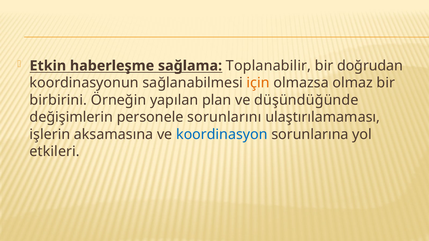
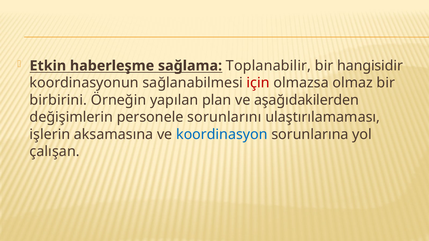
doğrudan: doğrudan -> hangisidir
için colour: orange -> red
düşündüğünde: düşündüğünde -> aşağıdakilerden
etkileri: etkileri -> çalışan
